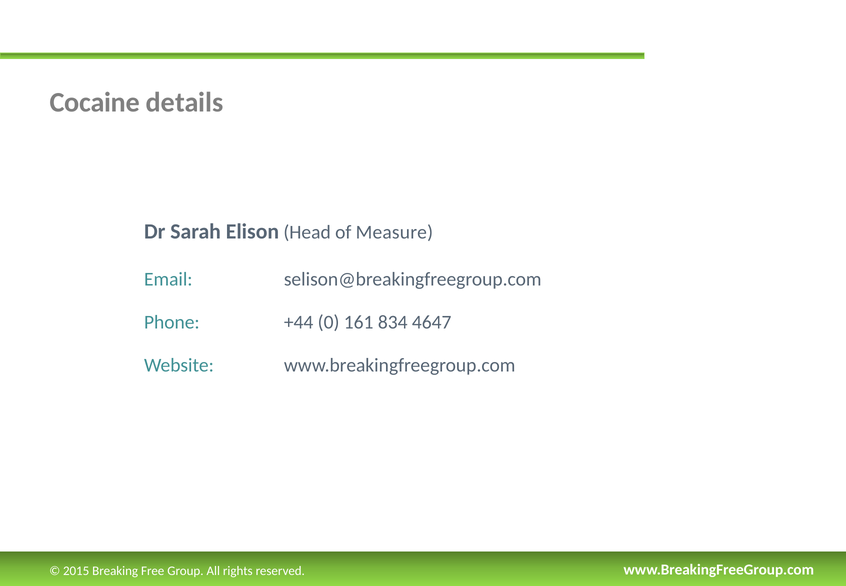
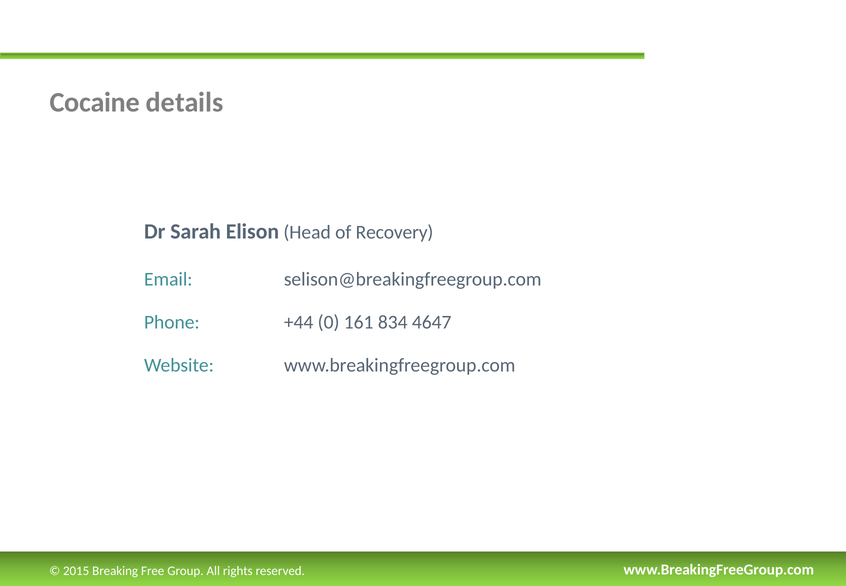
Measure: Measure -> Recovery
